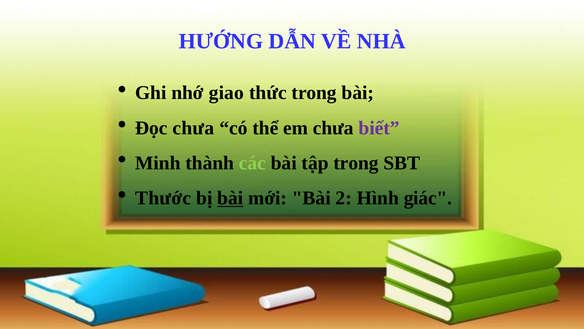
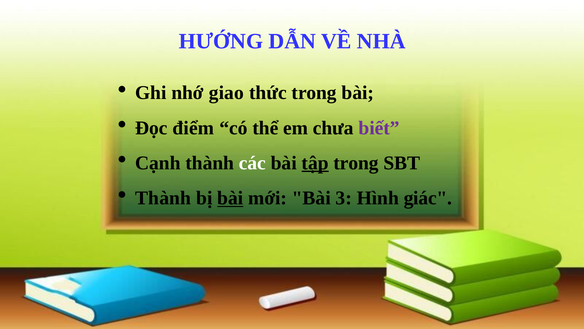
Đọc chưa: chưa -> điểm
Minh: Minh -> Cạnh
các colour: light green -> white
tập underline: none -> present
Thước at (163, 198): Thước -> Thành
2: 2 -> 3
